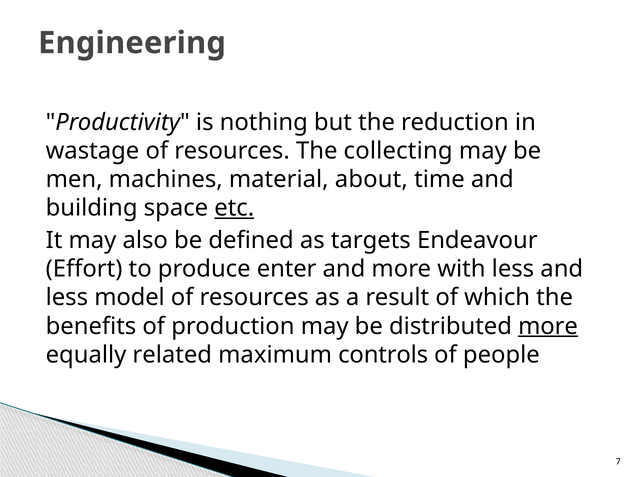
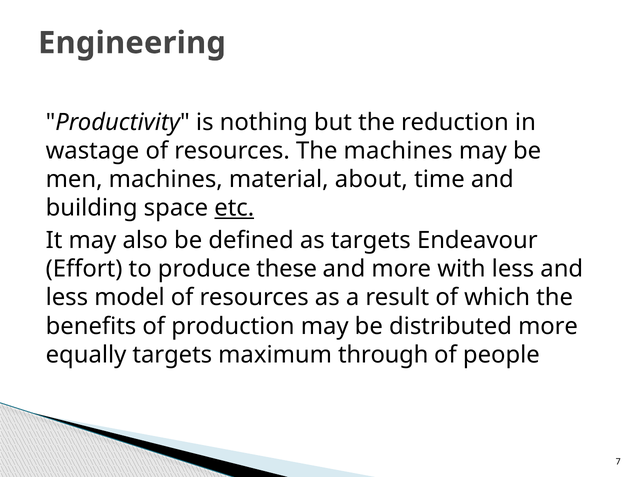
The collecting: collecting -> machines
enter: enter -> these
more at (548, 326) underline: present -> none
equally related: related -> targets
controls: controls -> through
